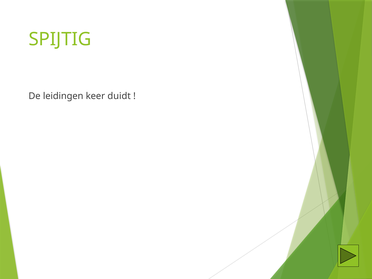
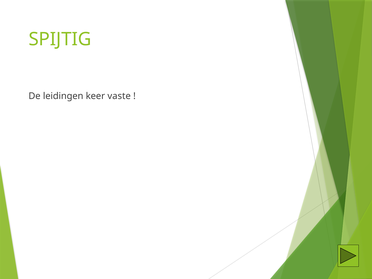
duidt: duidt -> vaste
